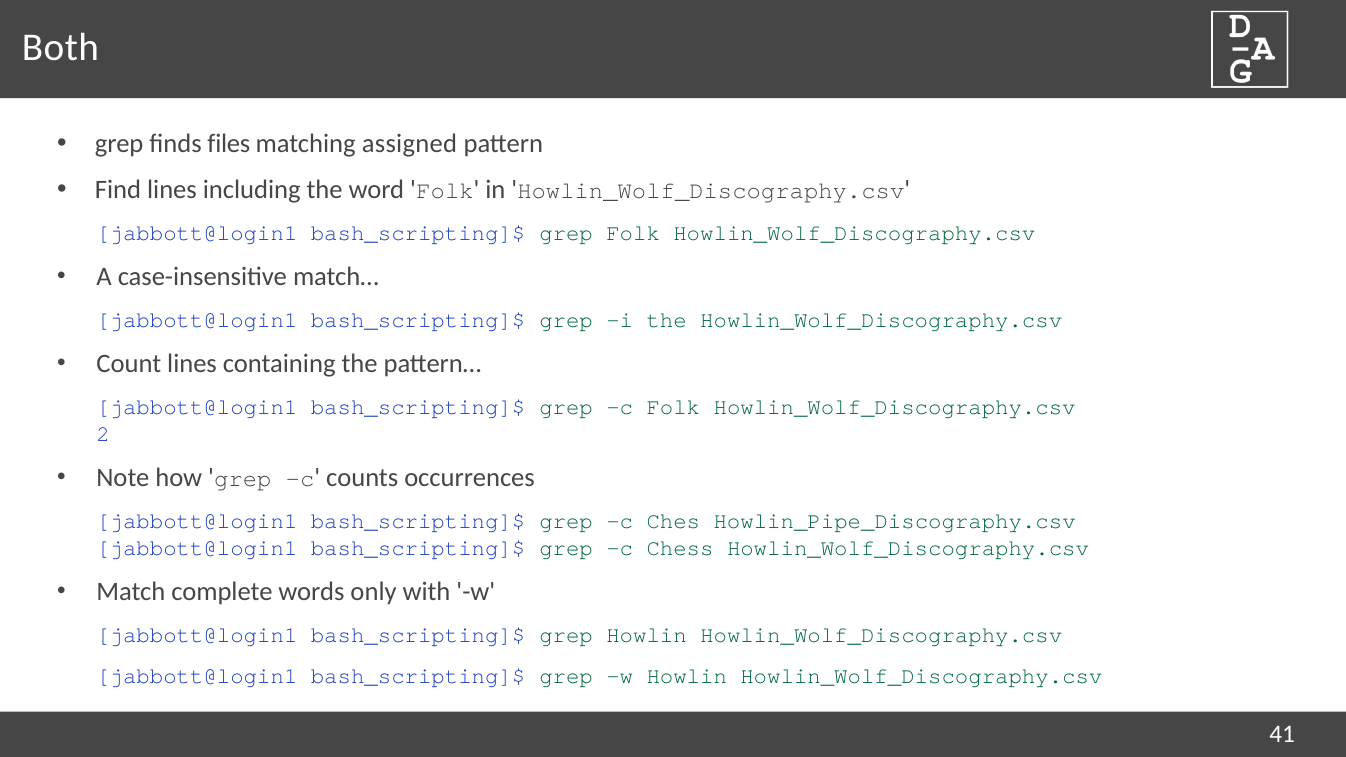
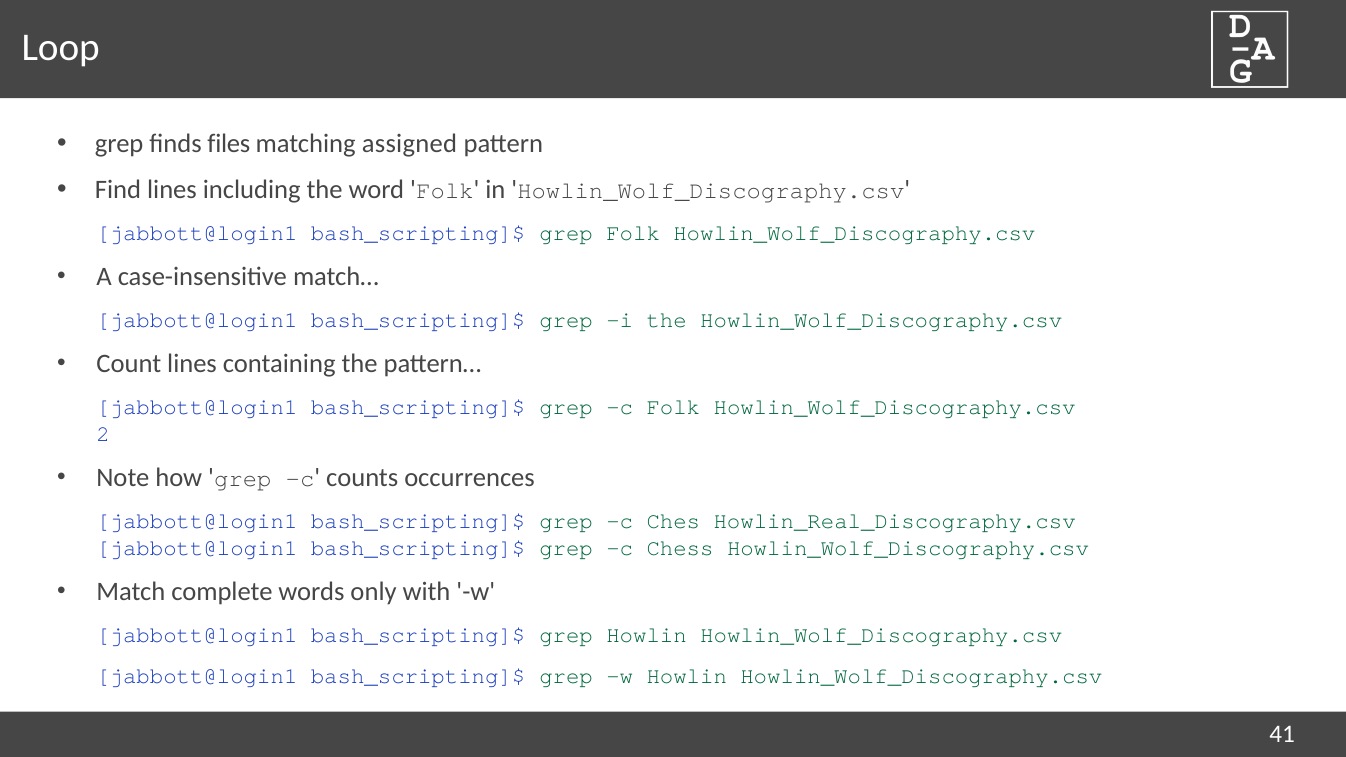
Both: Both -> Loop
Howlin_Pipe_Discography.csv: Howlin_Pipe_Discography.csv -> Howlin_Real_Discography.csv
